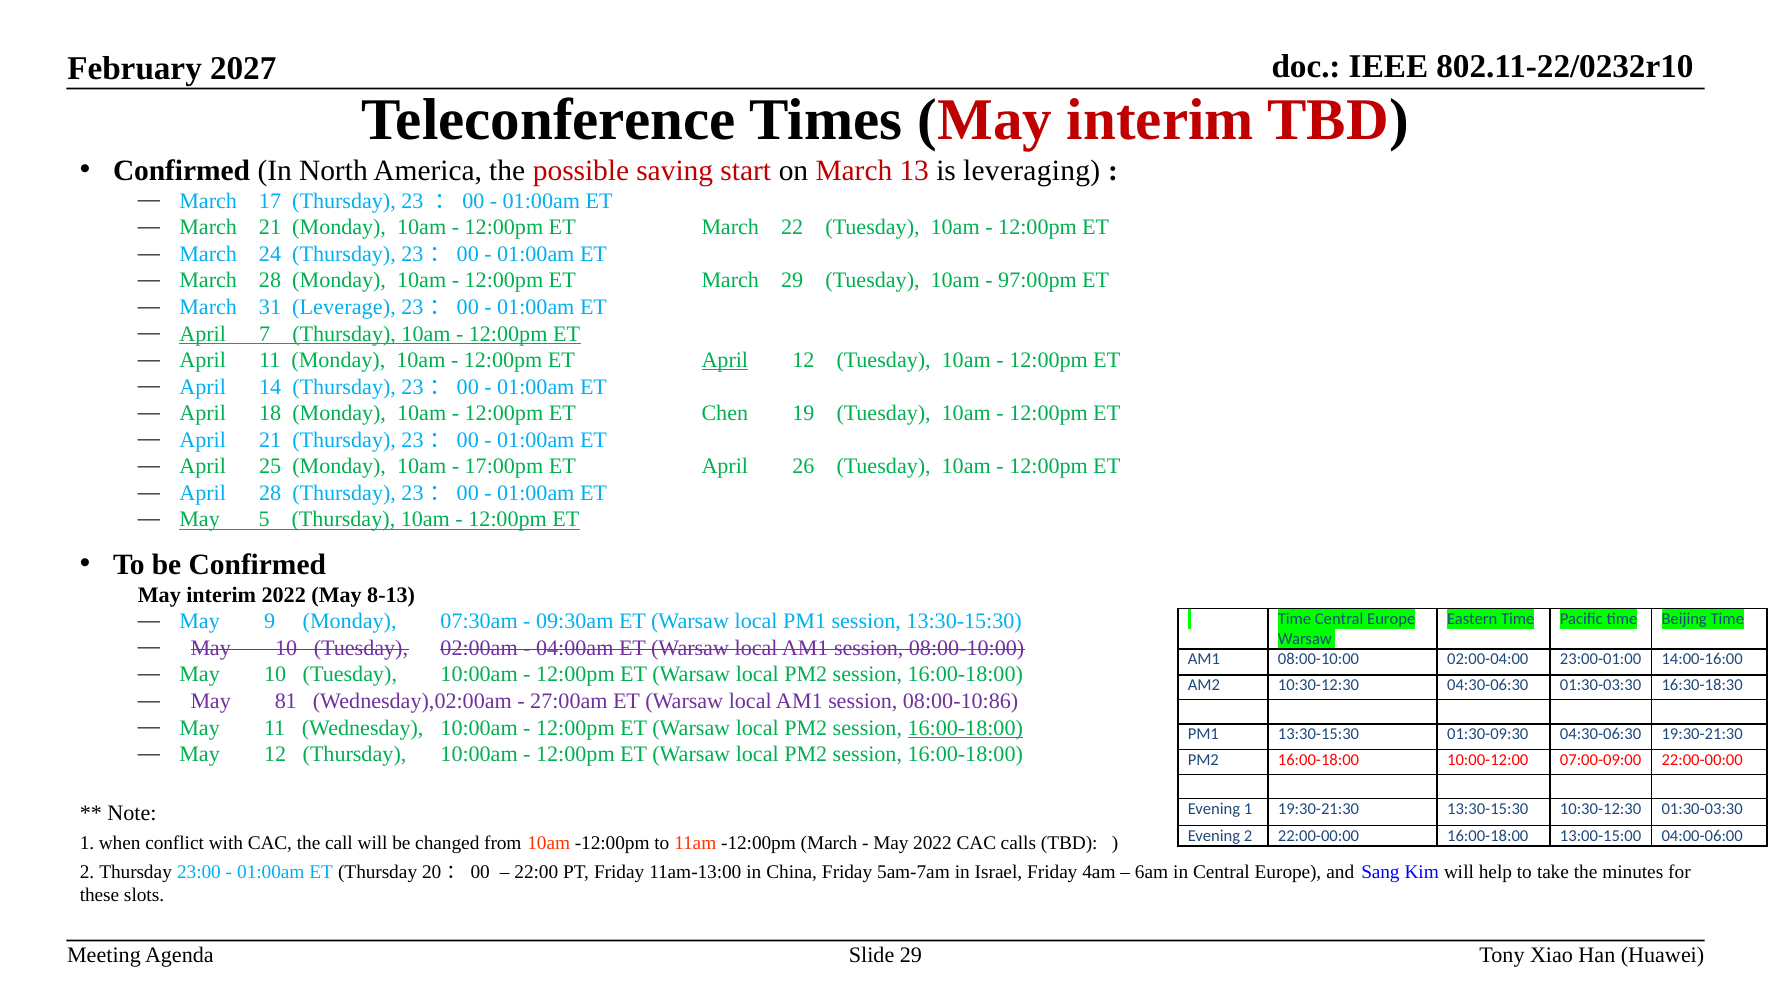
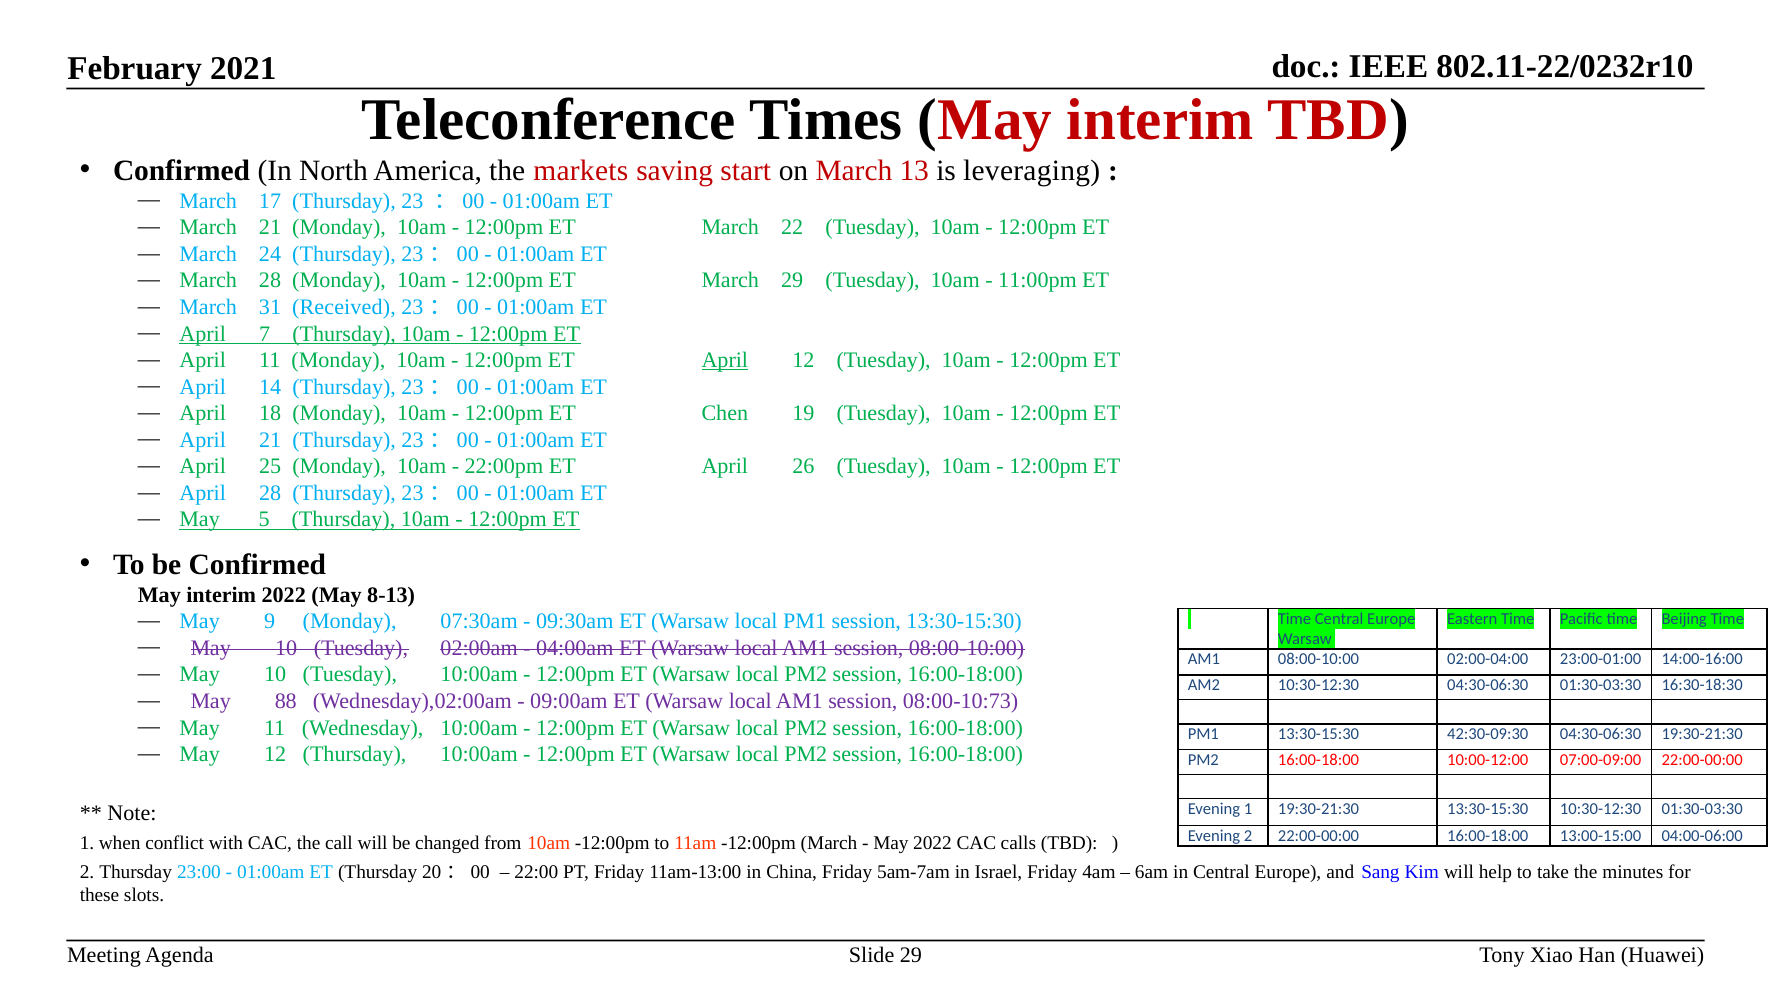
2027: 2027 -> 2021
possible: possible -> markets
97:00pm: 97:00pm -> 11:00pm
Leverage: Leverage -> Received
17:00pm: 17:00pm -> 22:00pm
81: 81 -> 88
27:00am: 27:00am -> 09:00am
08:00-10:86: 08:00-10:86 -> 08:00-10:73
16:00-18:00 at (965, 728) underline: present -> none
01:30-09:30: 01:30-09:30 -> 42:30-09:30
